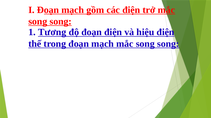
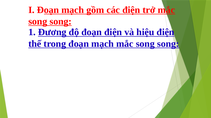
Tương: Tương -> Đương
